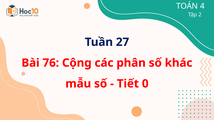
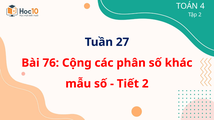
Tiết 0: 0 -> 2
